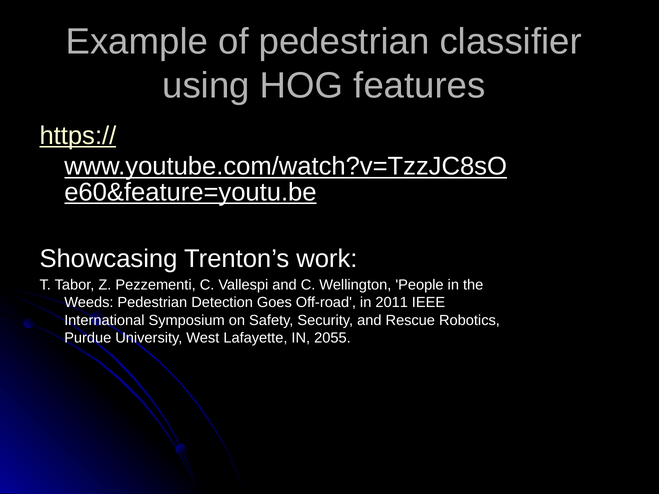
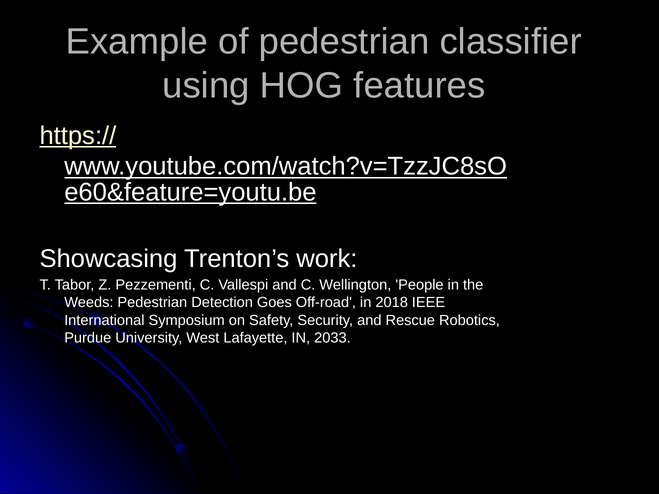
2011: 2011 -> 2018
2055: 2055 -> 2033
